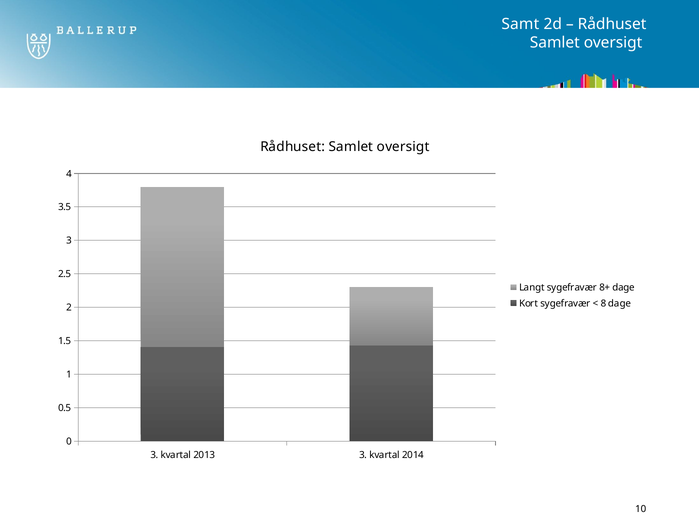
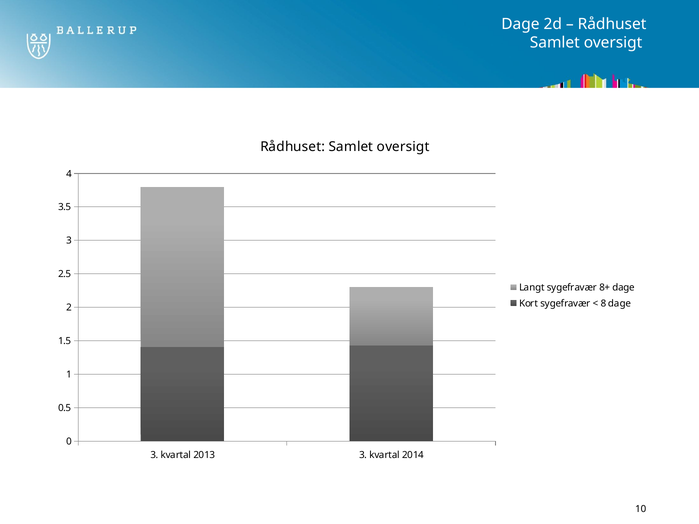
Samt at (520, 24): Samt -> Dage
